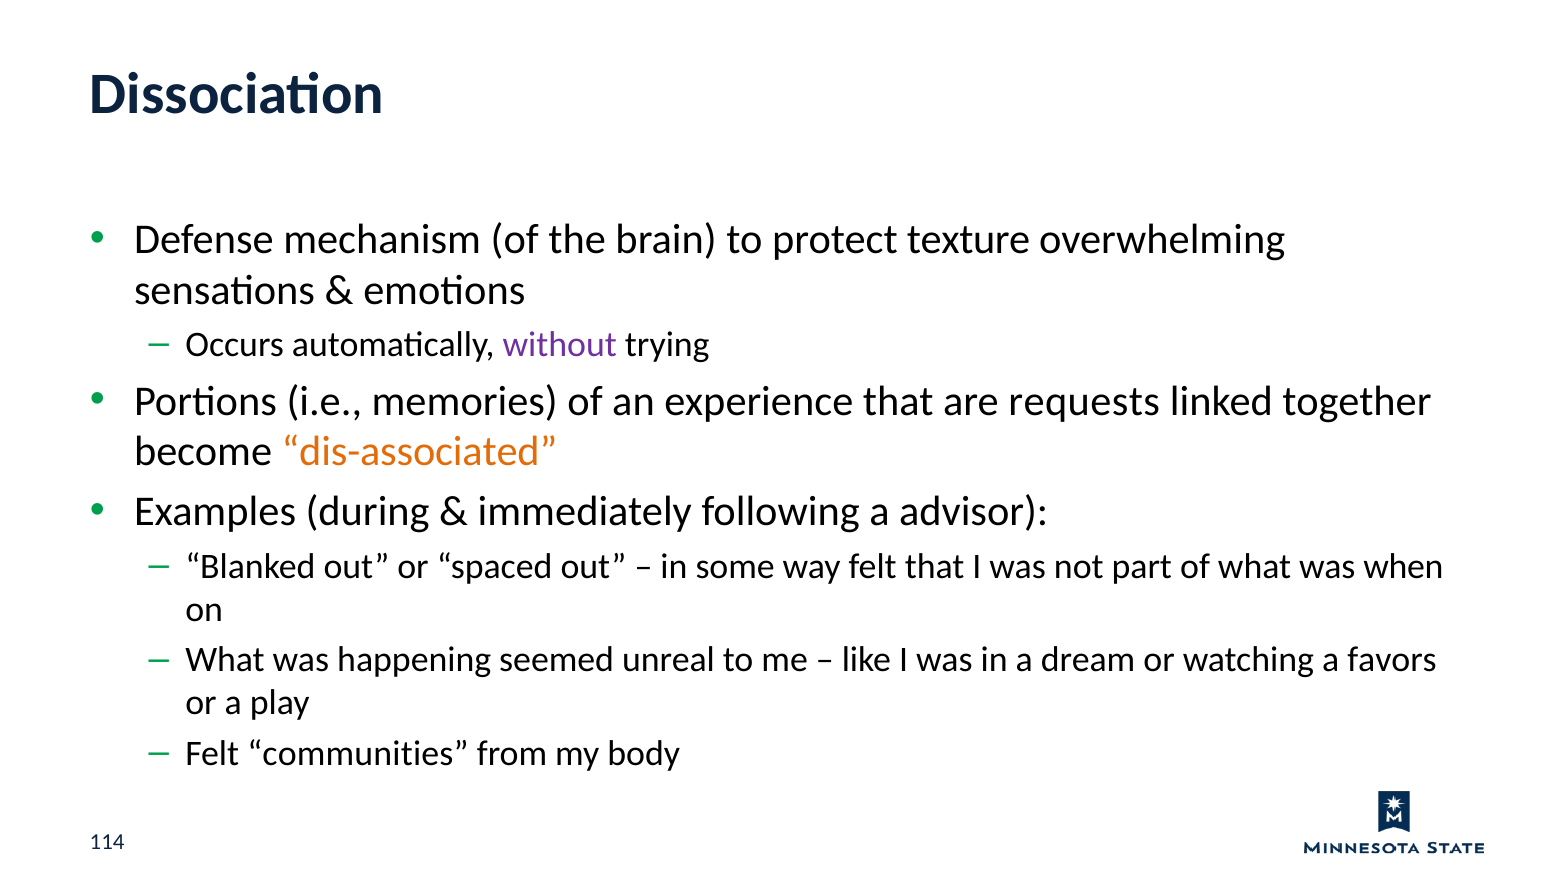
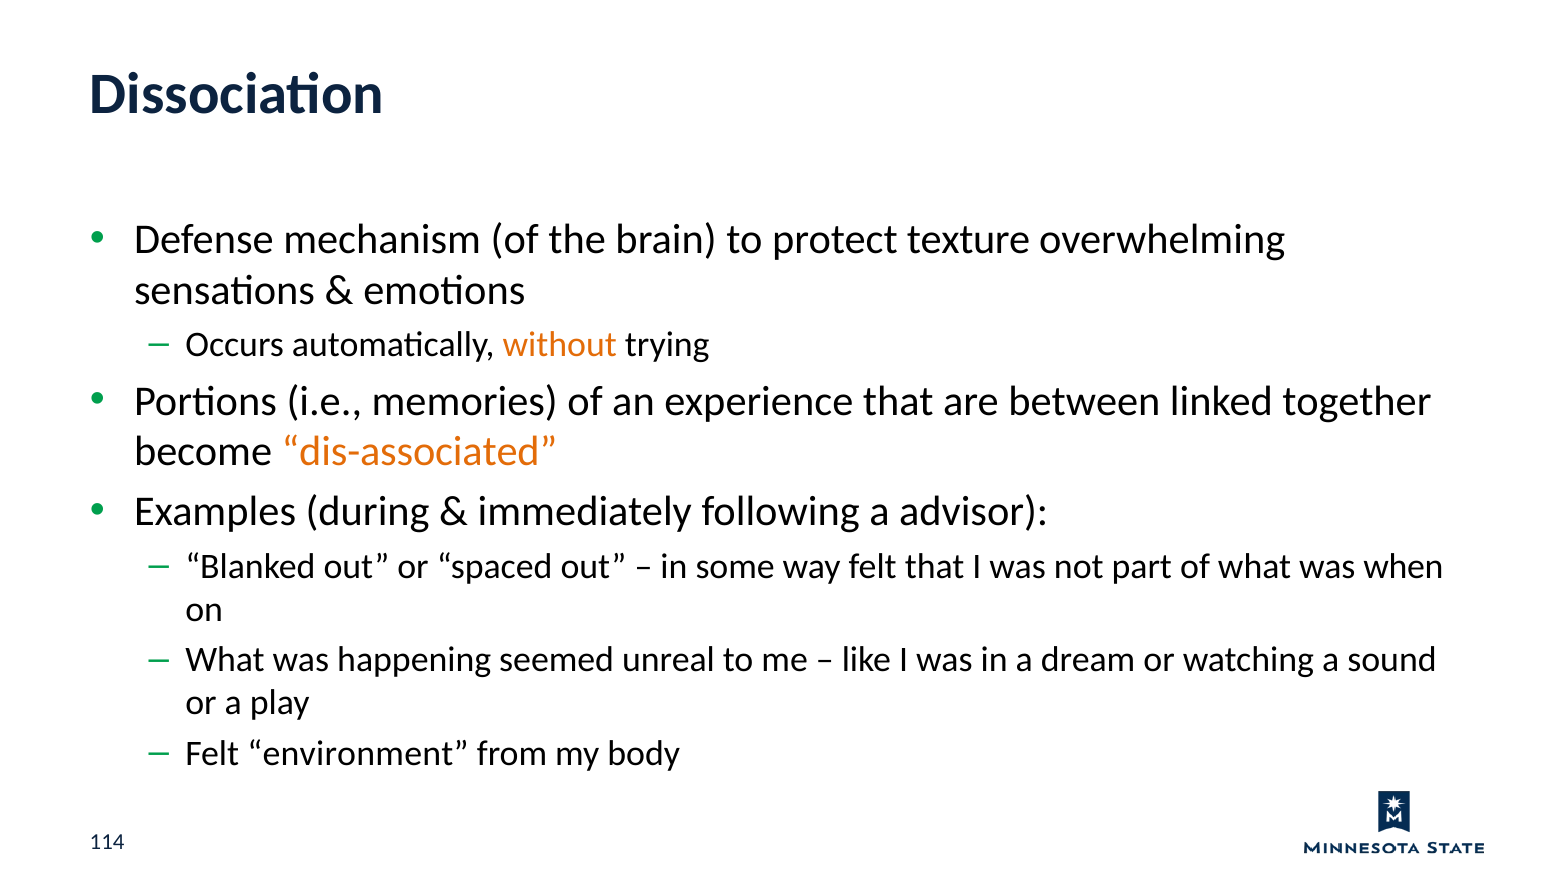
without colour: purple -> orange
requests: requests -> between
favors: favors -> sound
communities: communities -> environment
